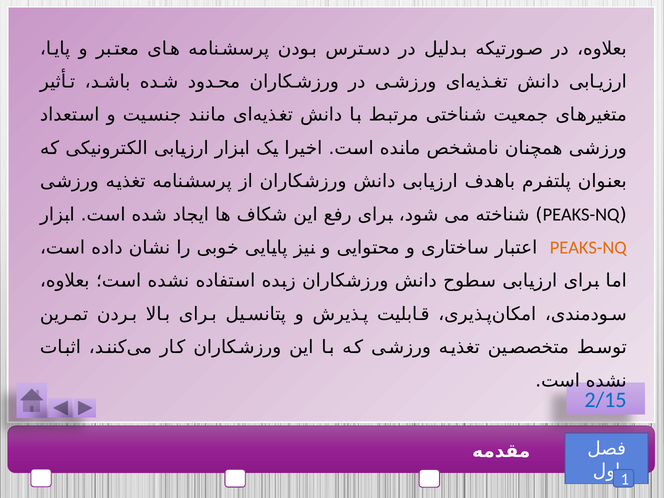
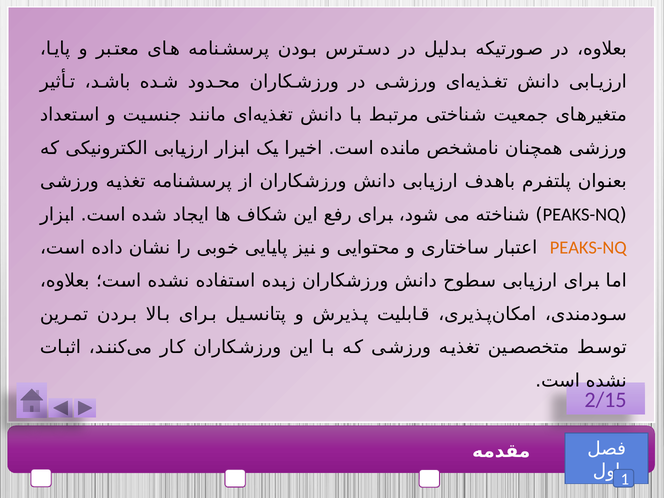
2/15 colour: blue -> purple
